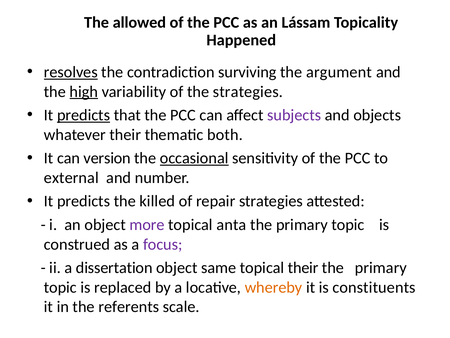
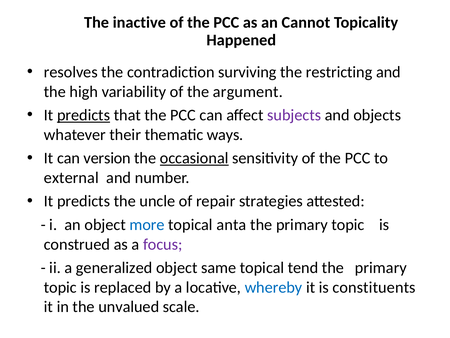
allowed: allowed -> inactive
Lássam: Lássam -> Cannot
resolves underline: present -> none
argument: argument -> restricting
high underline: present -> none
the strategies: strategies -> argument
both: both -> ways
killed: killed -> uncle
more colour: purple -> blue
dissertation: dissertation -> generalized
topical their: their -> tend
whereby colour: orange -> blue
referents: referents -> unvalued
